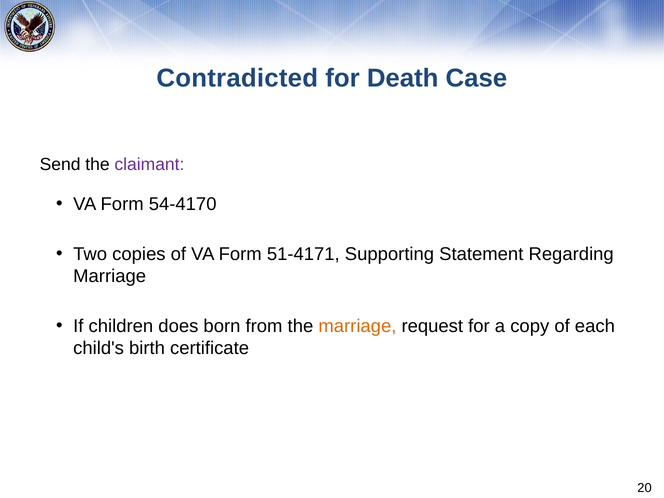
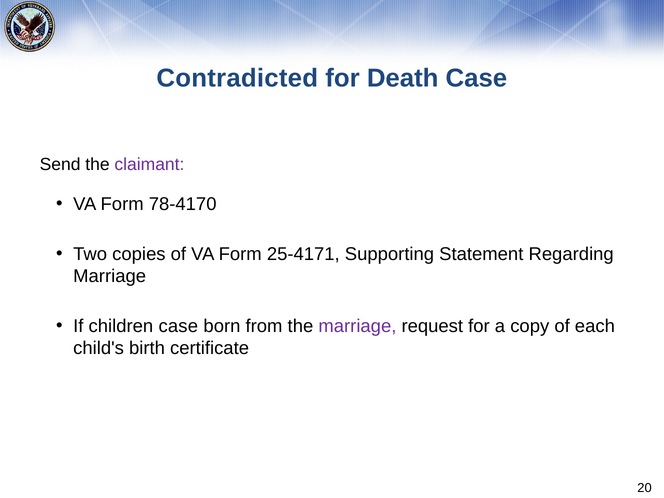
54-4170: 54-4170 -> 78-4170
51-4171: 51-4171 -> 25-4171
children does: does -> case
marriage at (357, 326) colour: orange -> purple
